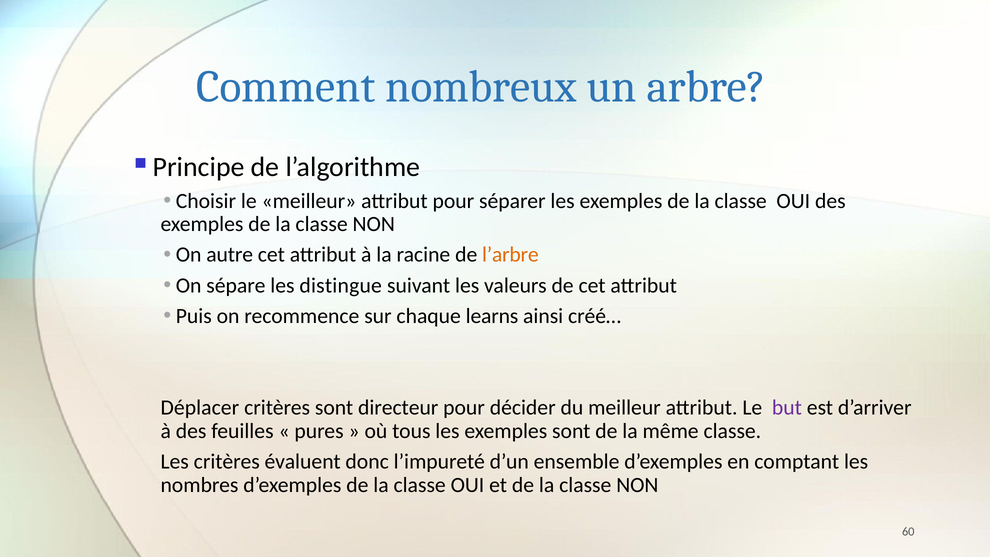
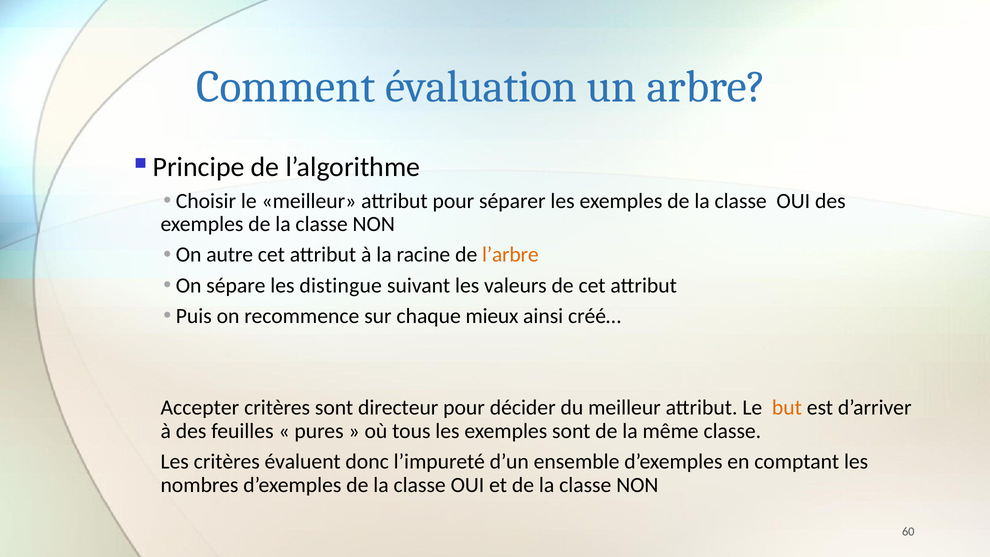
nombreux: nombreux -> évaluation
learns: learns -> mieux
Déplacer: Déplacer -> Accepter
but colour: purple -> orange
